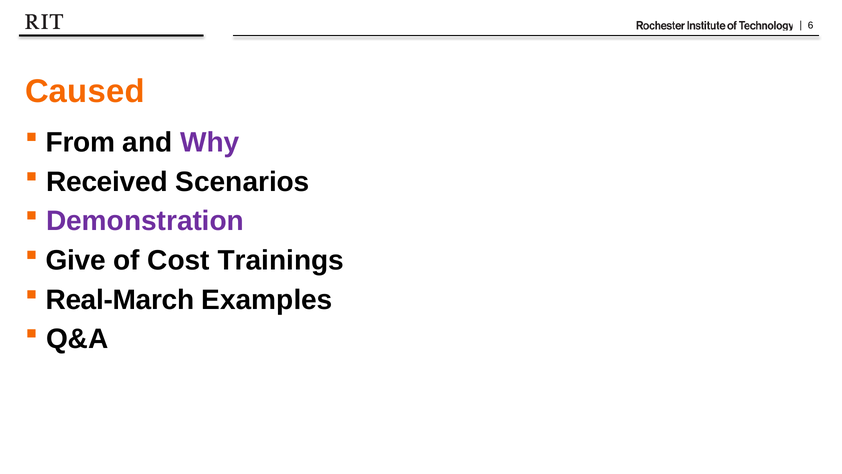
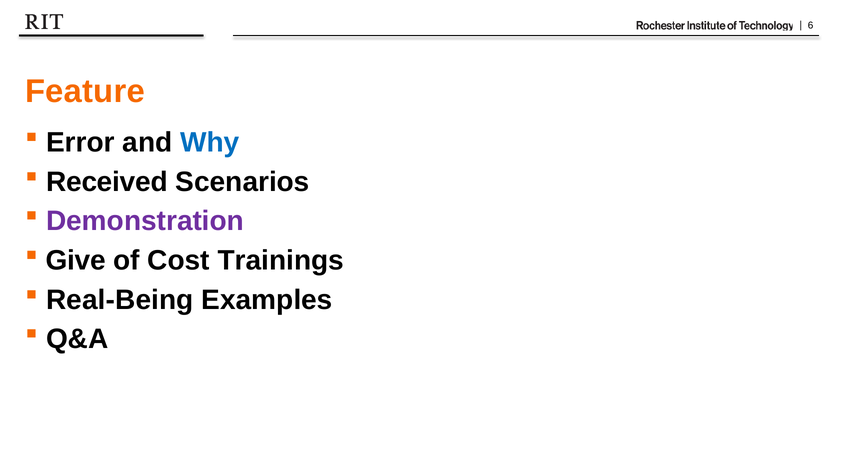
Caused: Caused -> Feature
From: From -> Error
Why colour: purple -> blue
Real-March: Real-March -> Real-Being
